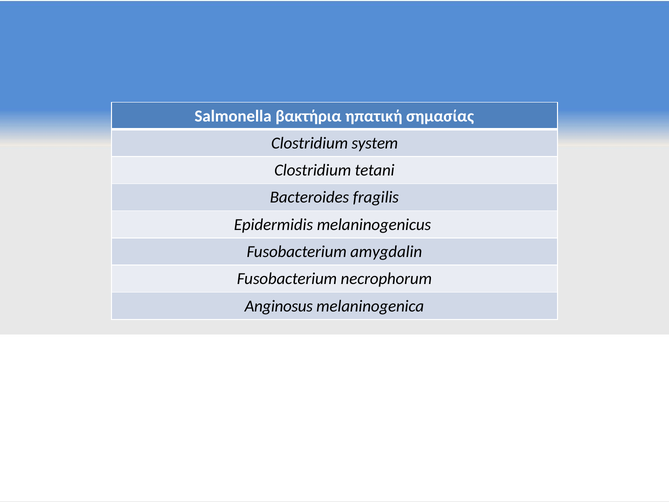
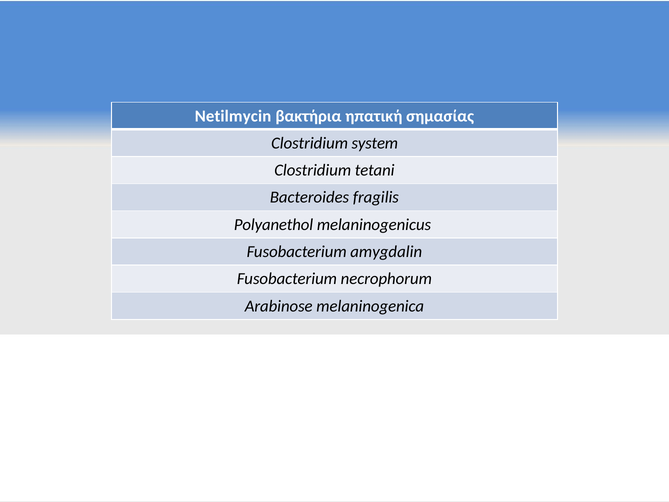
Salmonella: Salmonella -> Netilmycin
Epidermidis: Epidermidis -> Polyanethol
Anginosus: Anginosus -> Arabinose
